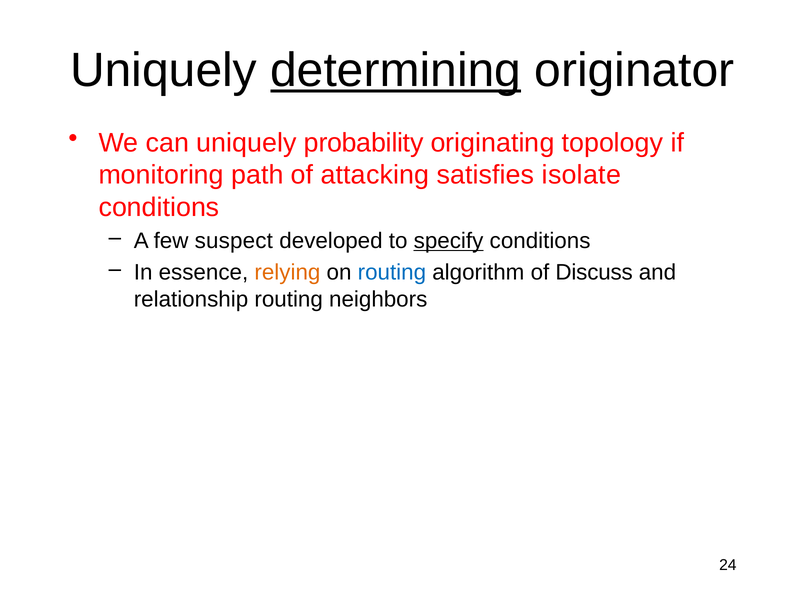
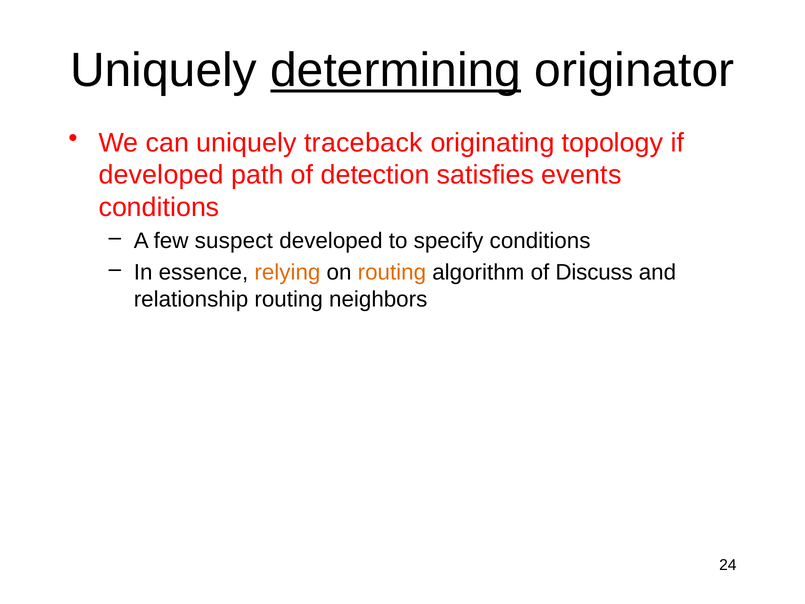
probability: probability -> traceback
monitoring at (161, 175): monitoring -> developed
attacking: attacking -> detection
isolate: isolate -> events
specify underline: present -> none
routing at (392, 272) colour: blue -> orange
